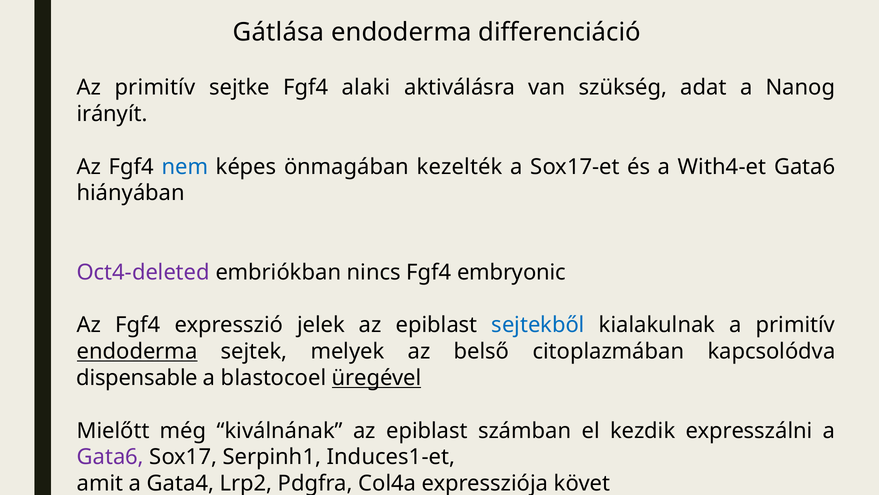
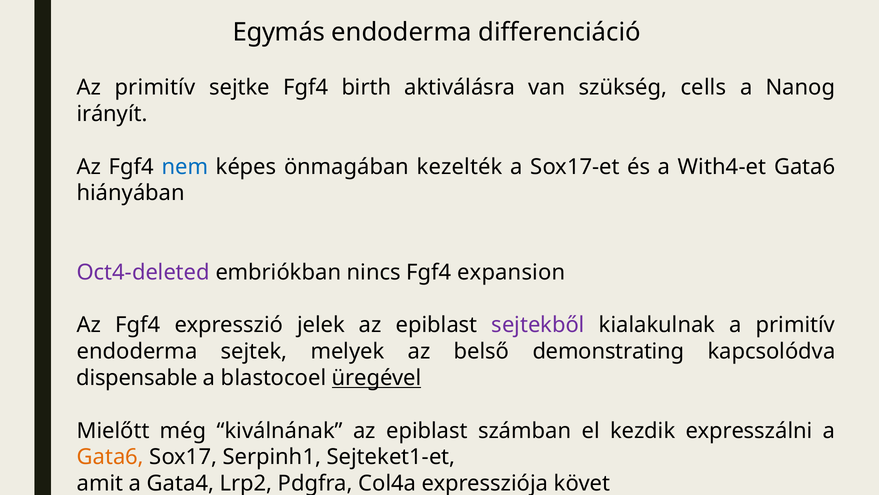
Gátlása: Gátlása -> Egymás
alaki: alaki -> birth
adat: adat -> cells
embryonic: embryonic -> expansion
sejtekből colour: blue -> purple
endoderma at (137, 351) underline: present -> none
citoplazmában: citoplazmában -> demonstrating
Gata6 at (110, 457) colour: purple -> orange
Induces1-et: Induces1-et -> Sejteket1-et
